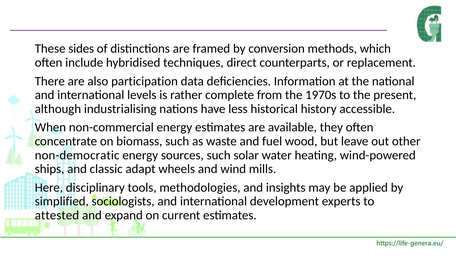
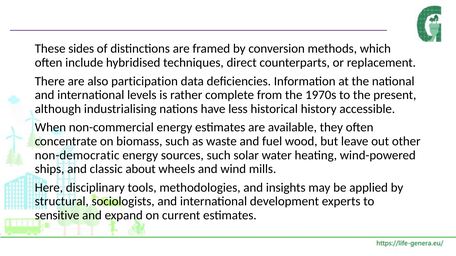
adapt: adapt -> about
simplified: simplified -> structural
attested: attested -> sensitive
